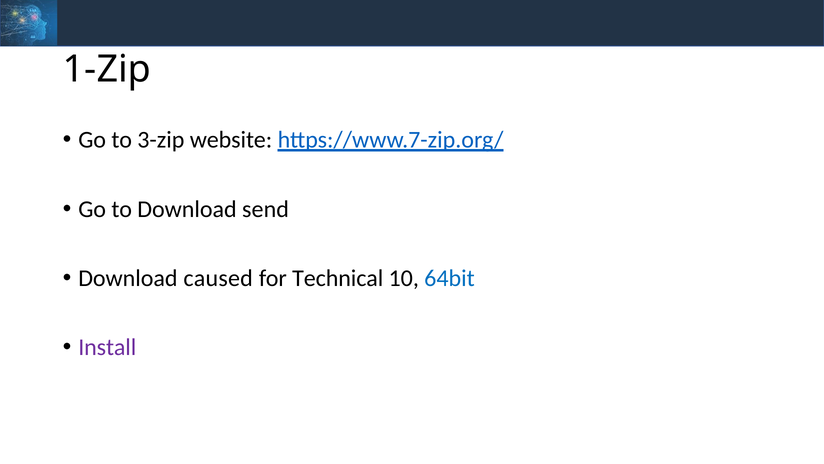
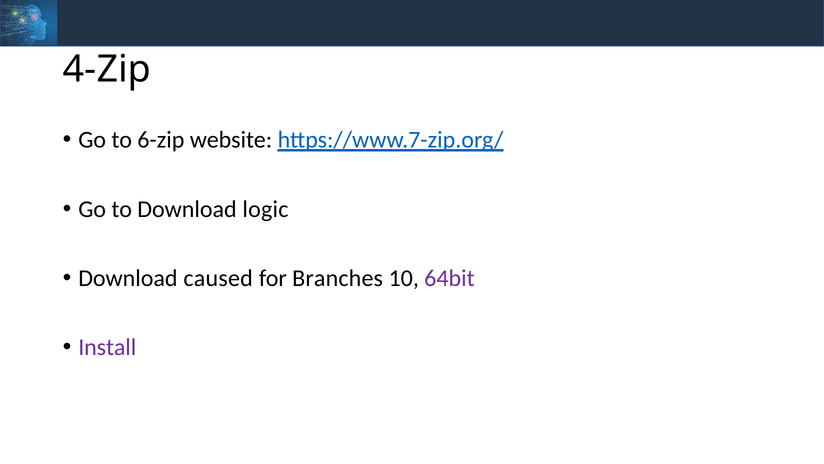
1-Zip: 1-Zip -> 4-Zip
3-zip: 3-zip -> 6-zip
send: send -> logic
Technical: Technical -> Branches
64bit colour: blue -> purple
